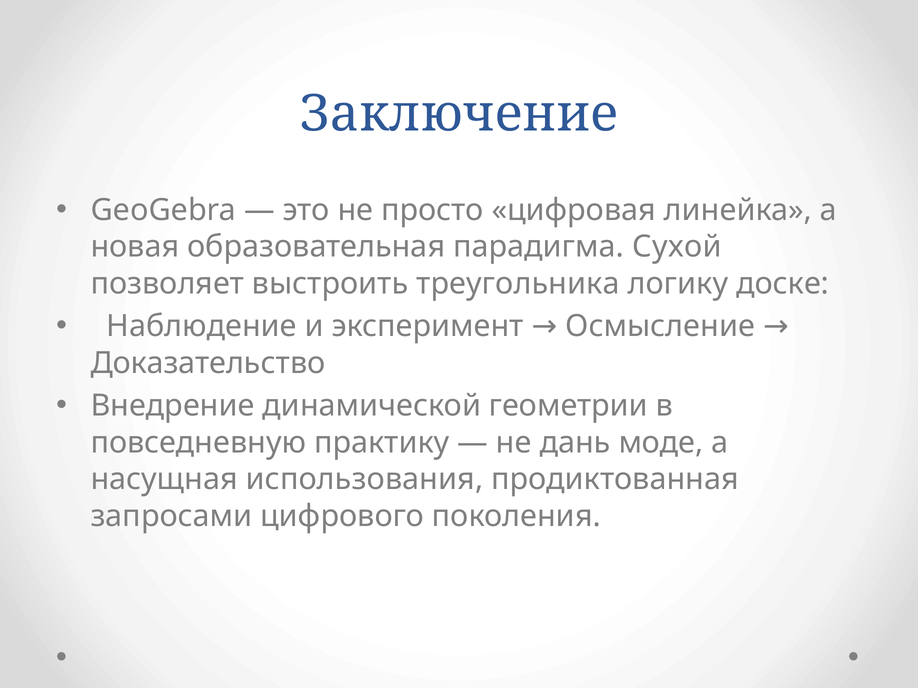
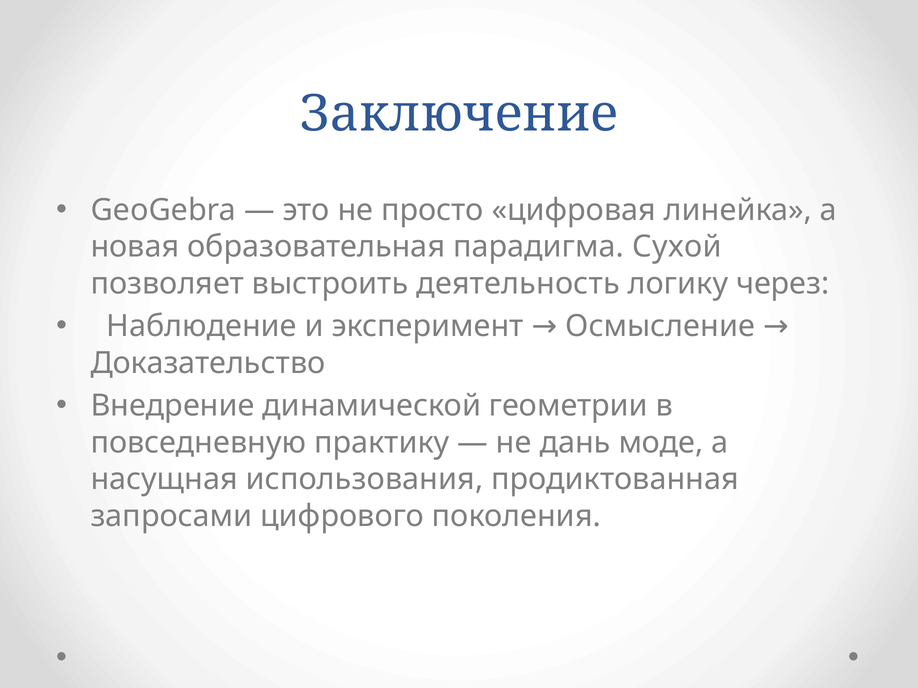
треугольника: треугольника -> деятельность
доске: доске -> через
